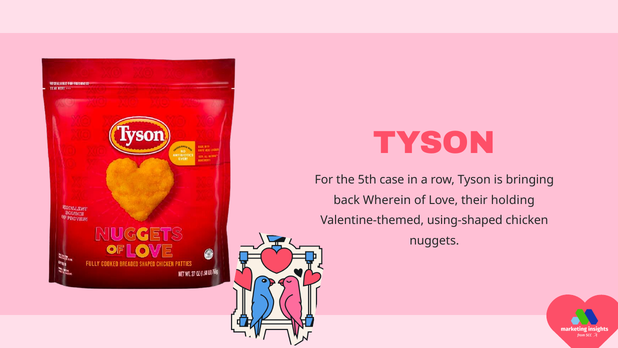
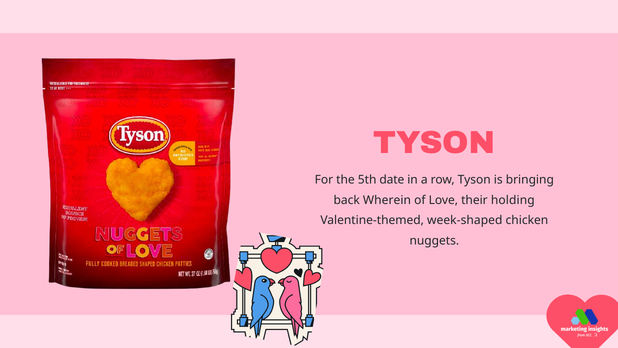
case: case -> date
using-shaped: using-shaped -> week-shaped
